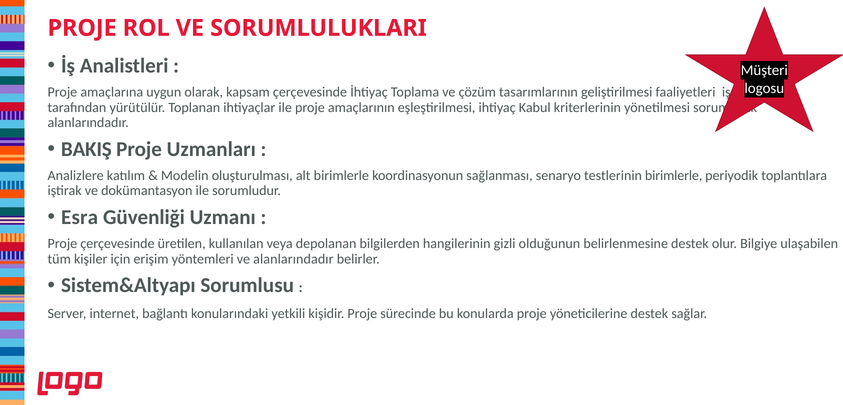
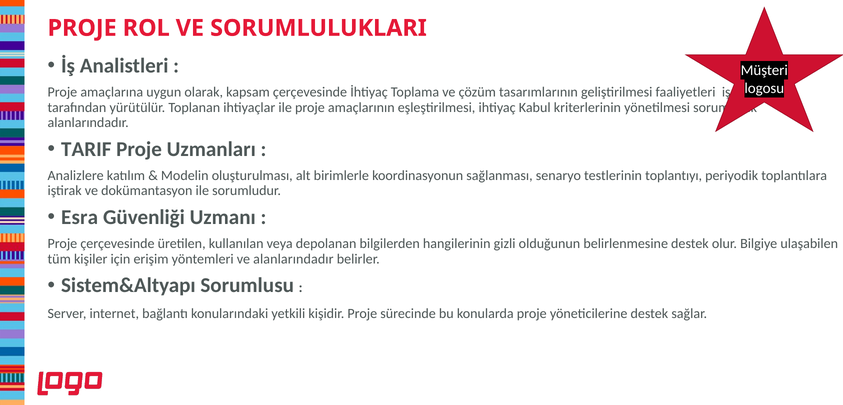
BAKIŞ: BAKIŞ -> TARIF
testlerinin birimlerle: birimlerle -> toplantıyı
